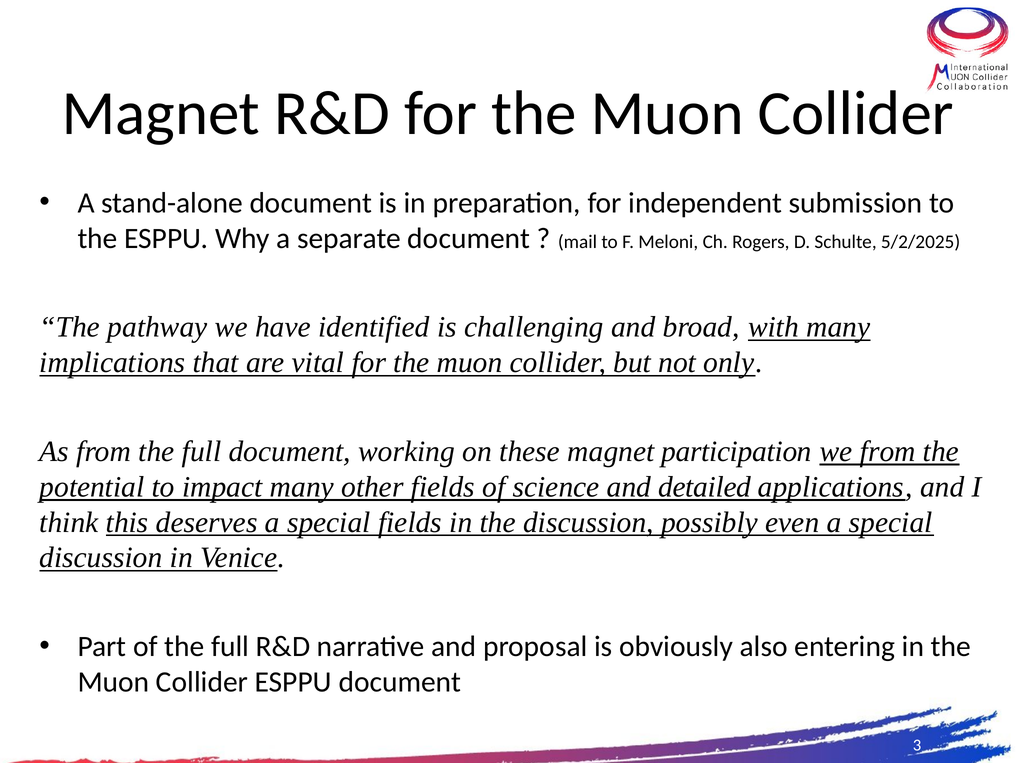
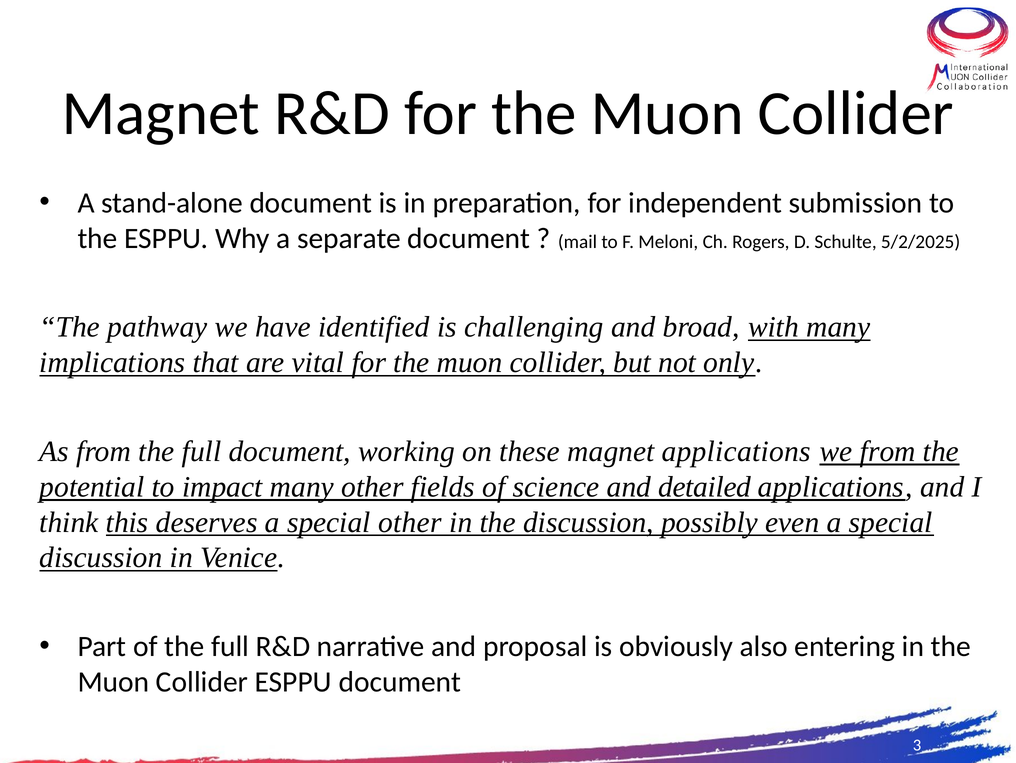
magnet participation: participation -> applications
special fields: fields -> other
